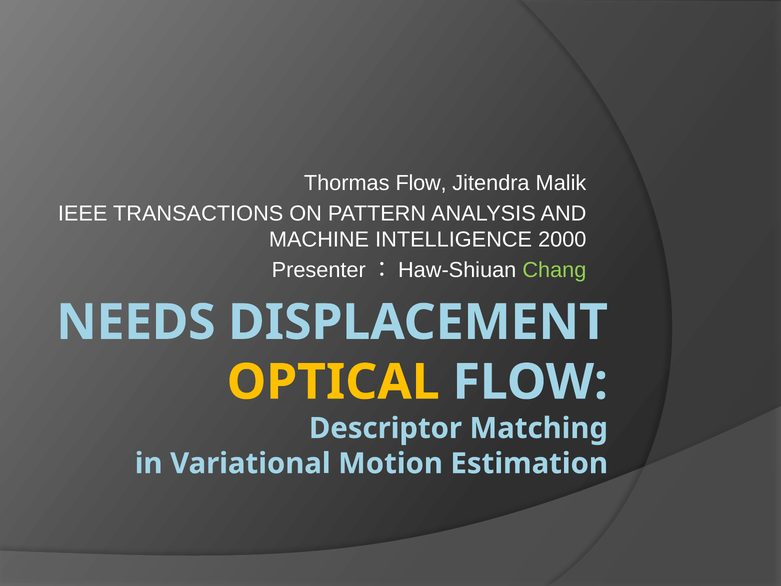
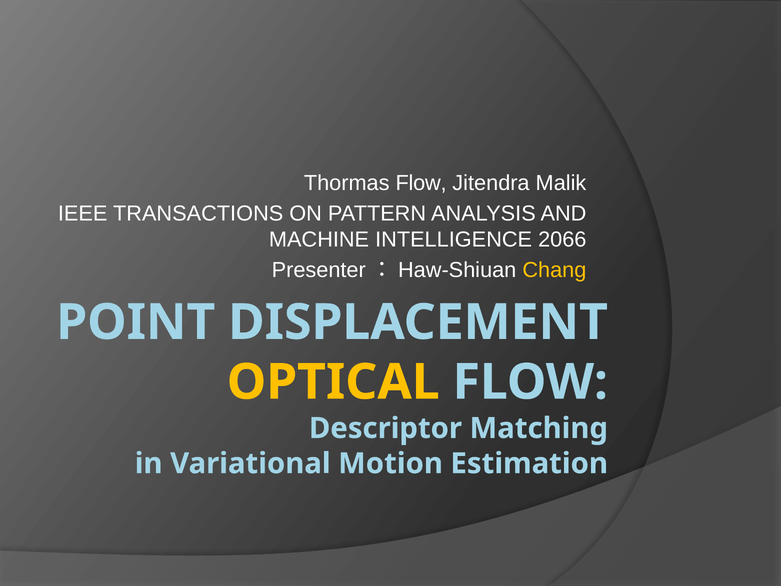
2000: 2000 -> 2066
Chang colour: light green -> yellow
NEEDS: NEEDS -> POINT
